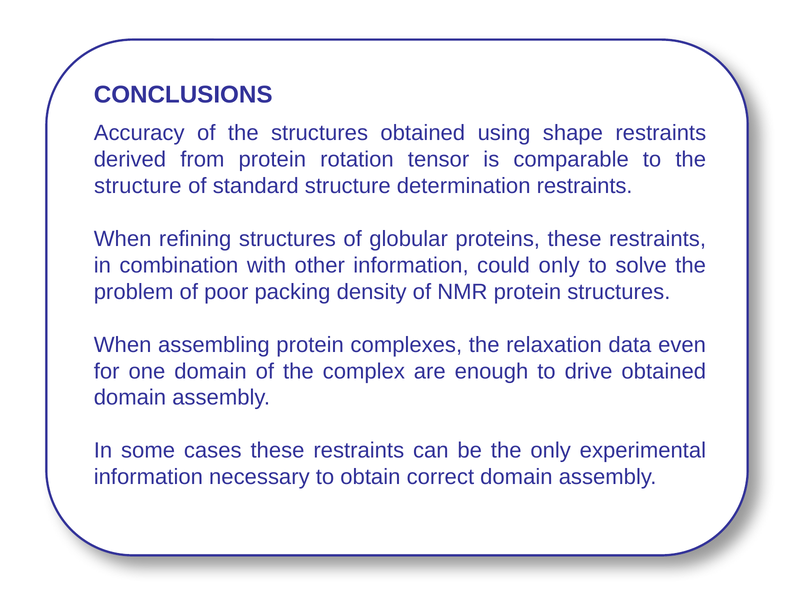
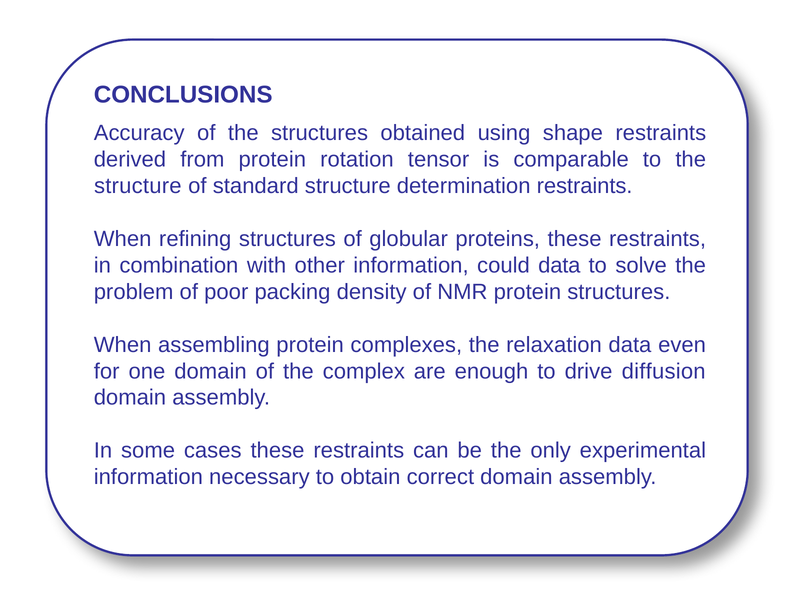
could only: only -> data
drive obtained: obtained -> diffusion
